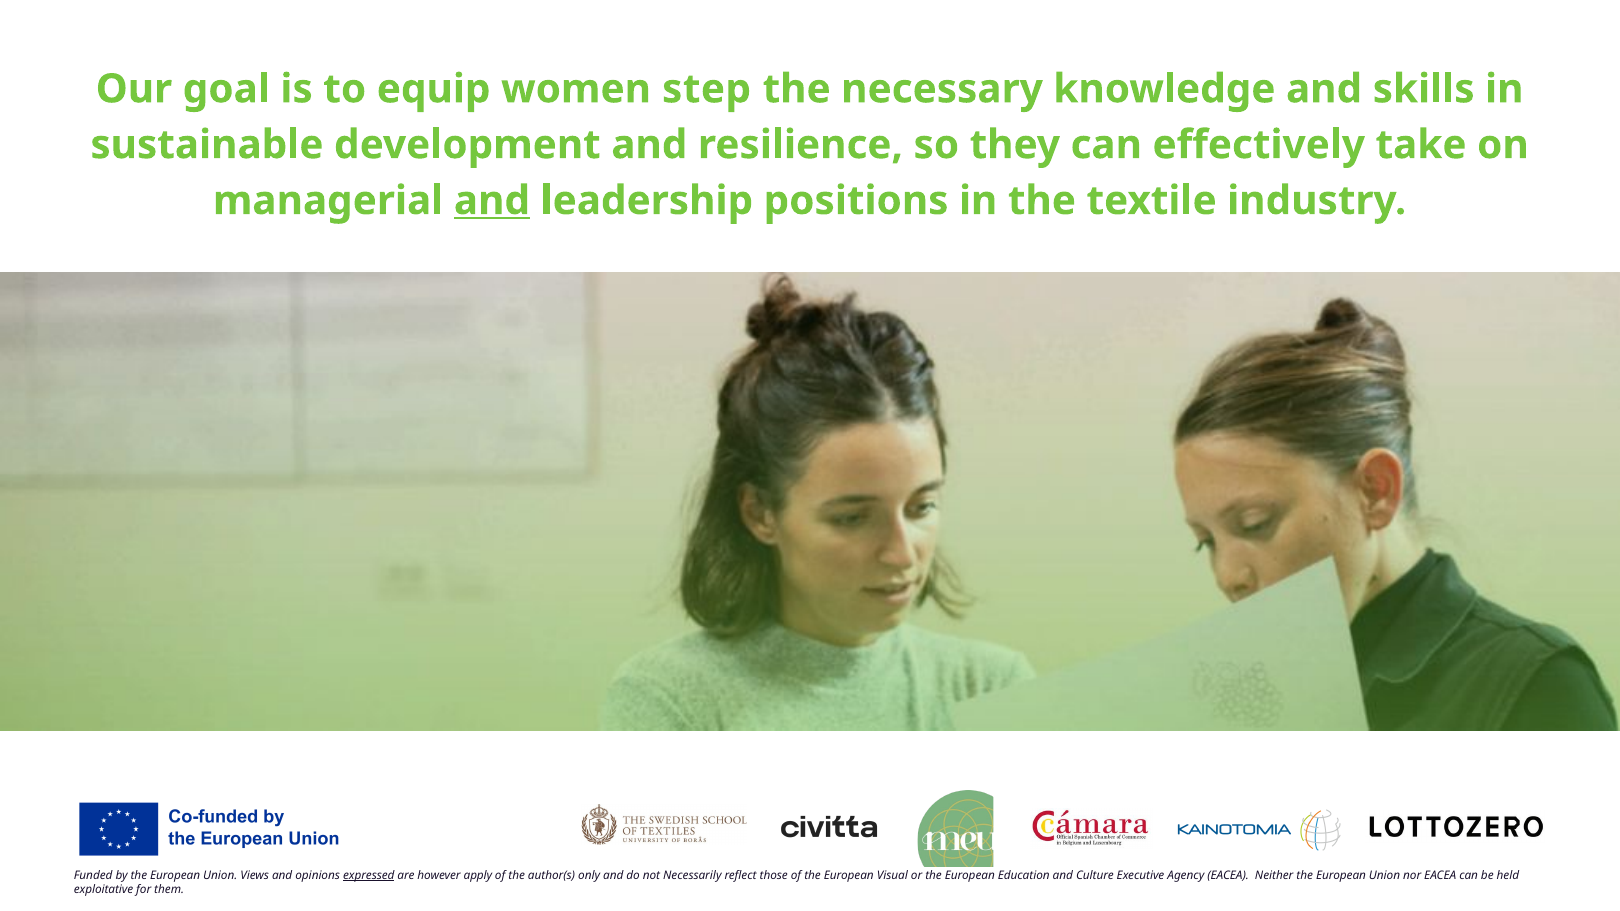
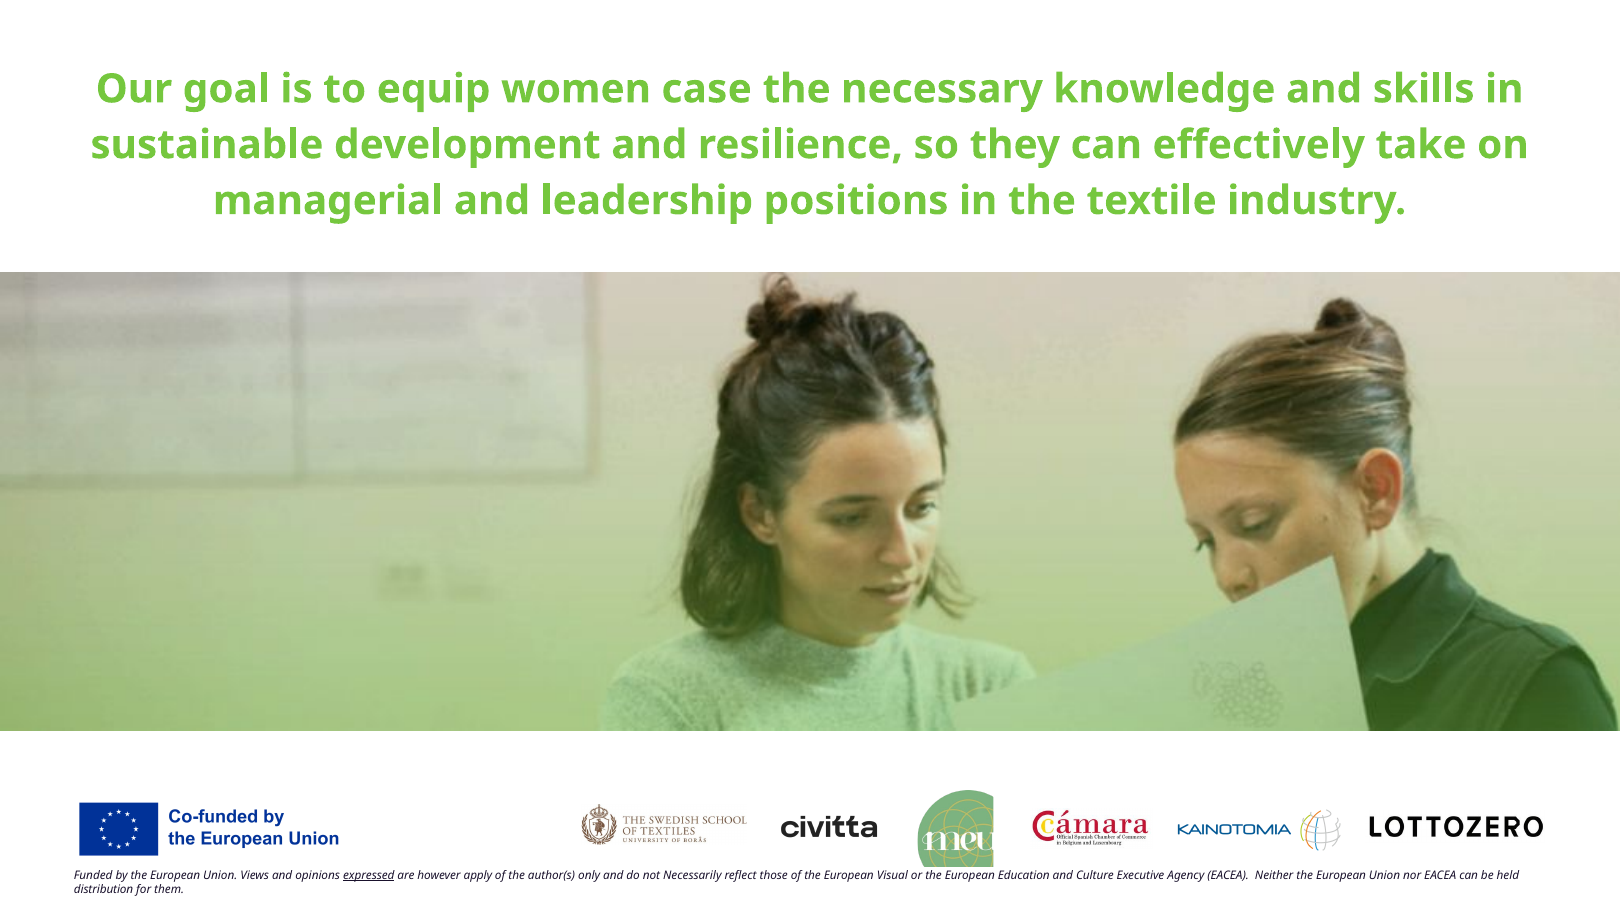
step: step -> case
and at (492, 201) underline: present -> none
exploitative: exploitative -> distribution
